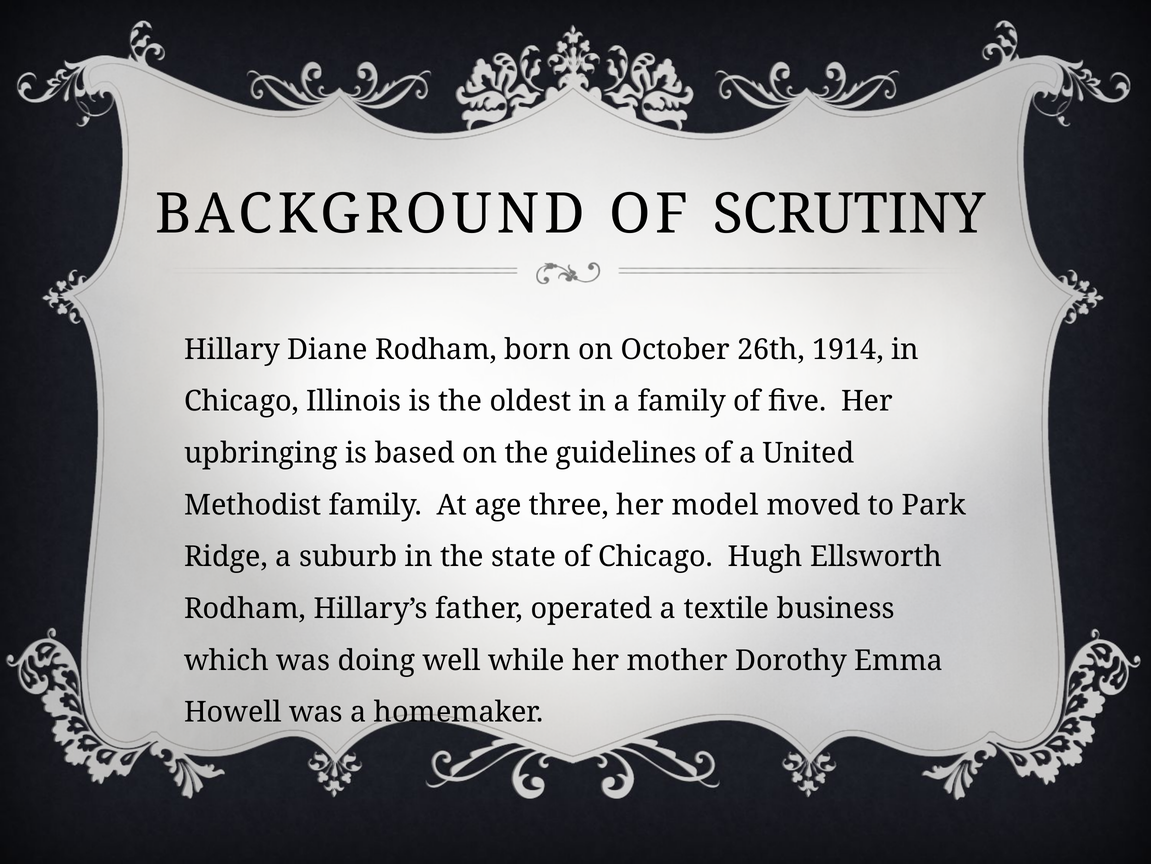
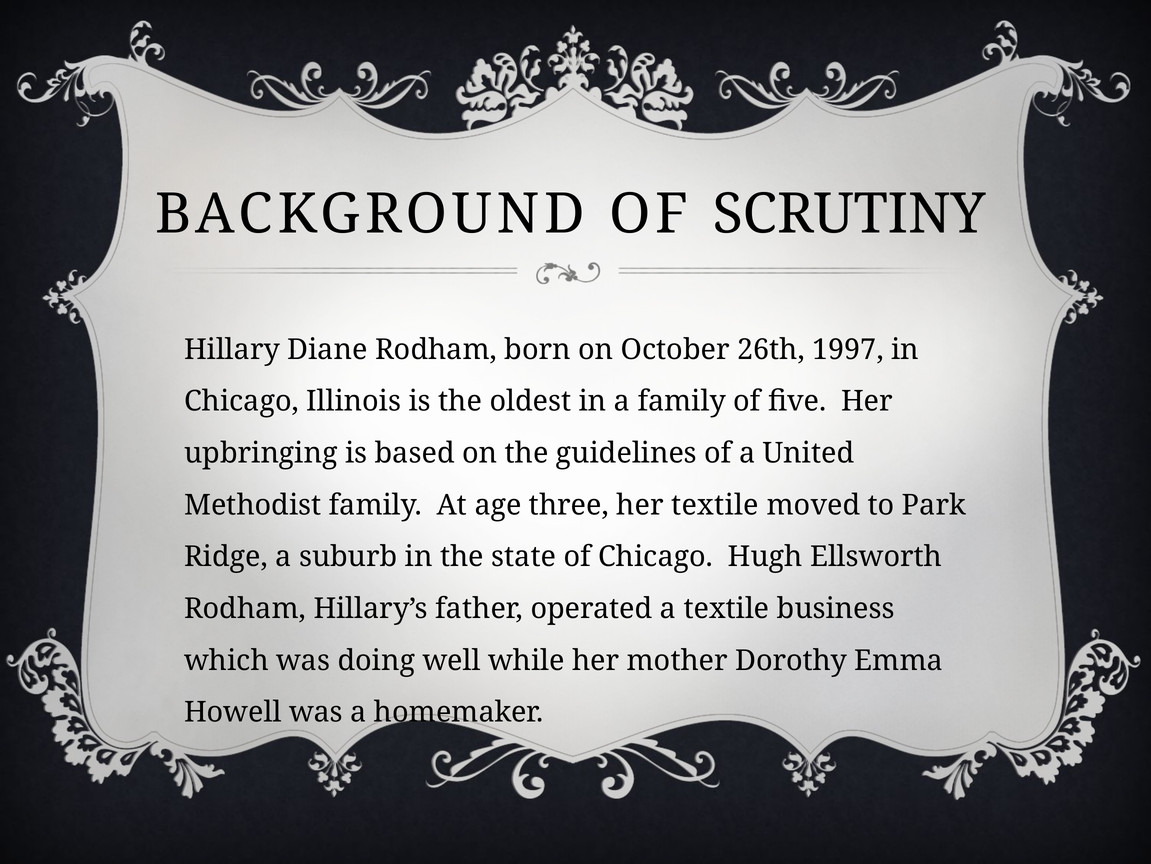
1914: 1914 -> 1997
her model: model -> textile
